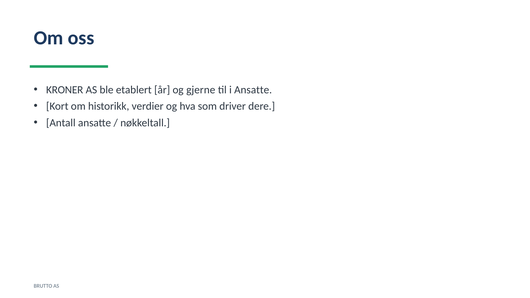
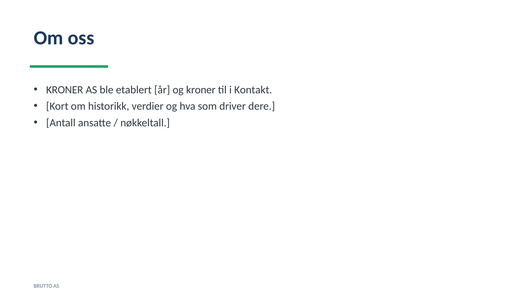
og gjerne: gjerne -> kroner
i Ansatte: Ansatte -> Kontakt
